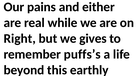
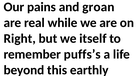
either: either -> groan
gives: gives -> itself
